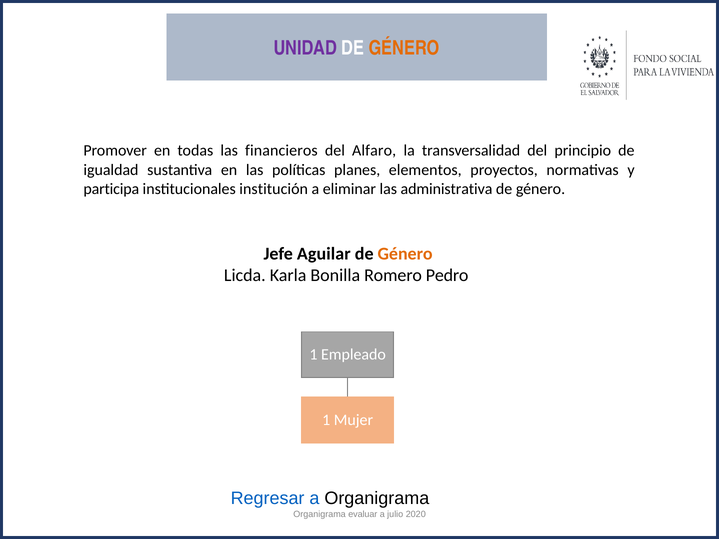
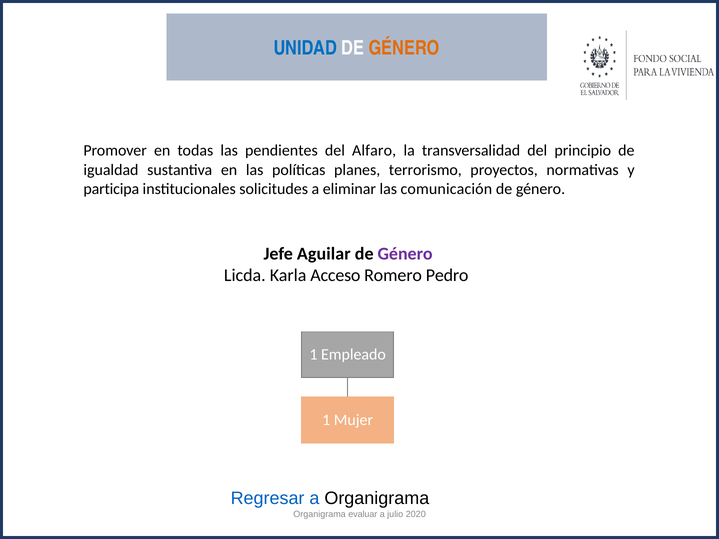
UNIDAD colour: purple -> blue
financieros: financieros -> pendientes
elementos: elementos -> terrorismo
institución: institución -> solicitudes
administrativa: administrativa -> comunicación
Género at (405, 254) colour: orange -> purple
Bonilla: Bonilla -> Acceso
